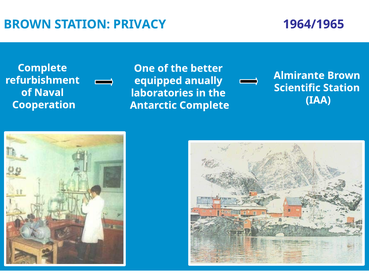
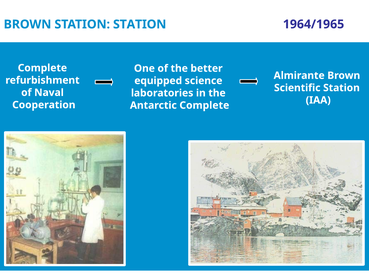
STATION PRIVACY: PRIVACY -> STATION
anually: anually -> science
